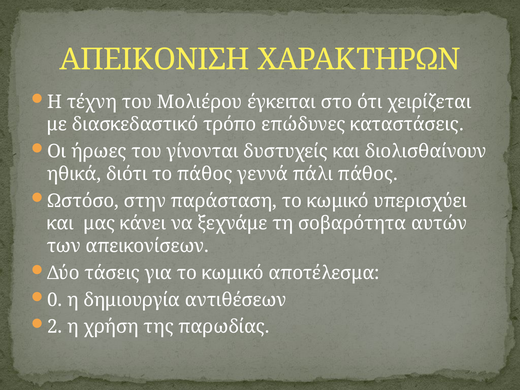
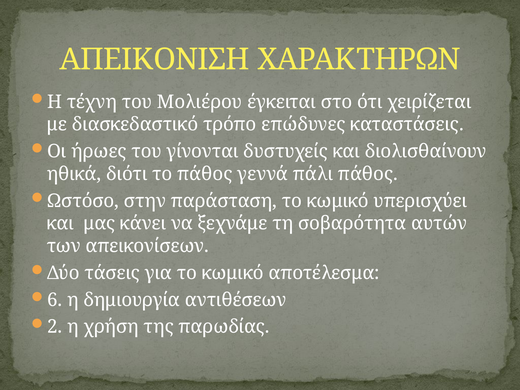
0: 0 -> 6
